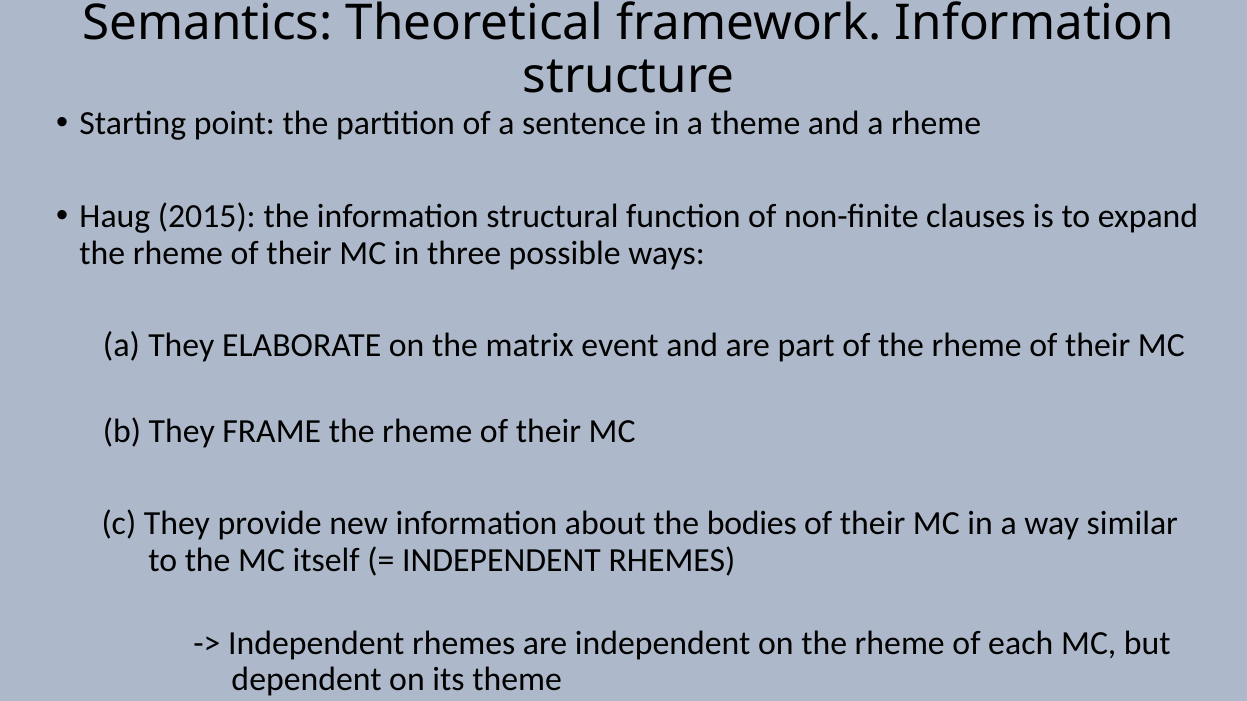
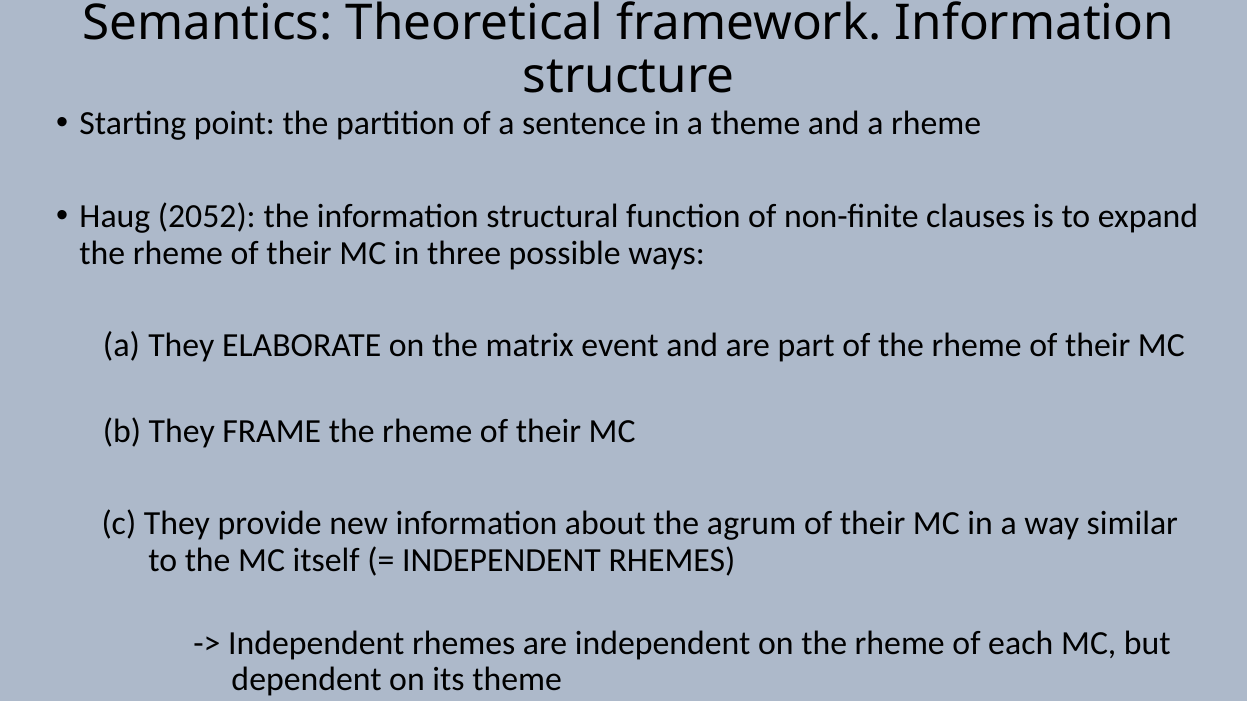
2015: 2015 -> 2052
bodies: bodies -> agrum
